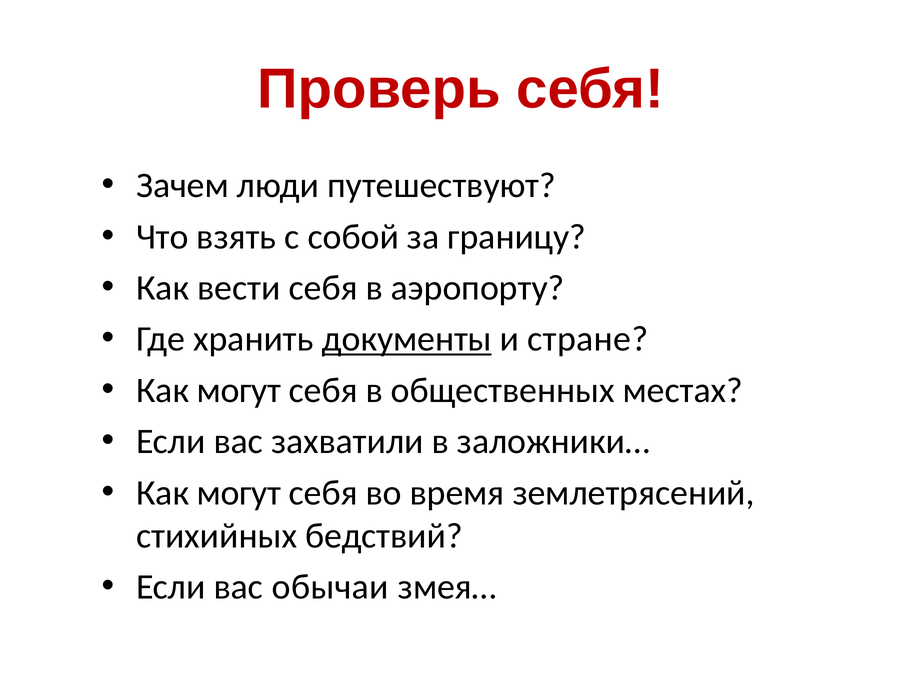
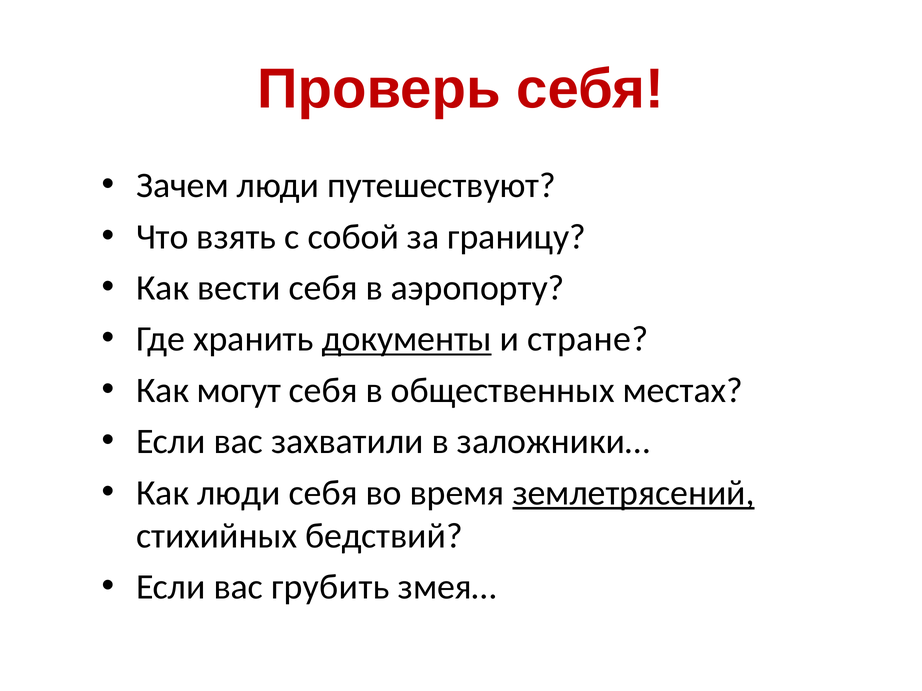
могут at (239, 493): могут -> люди
землетрясений underline: none -> present
обычаи: обычаи -> грубить
